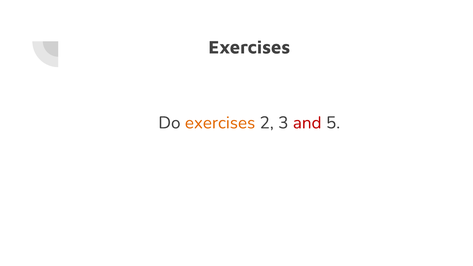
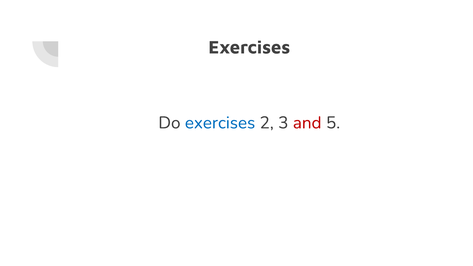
exercises at (220, 123) colour: orange -> blue
